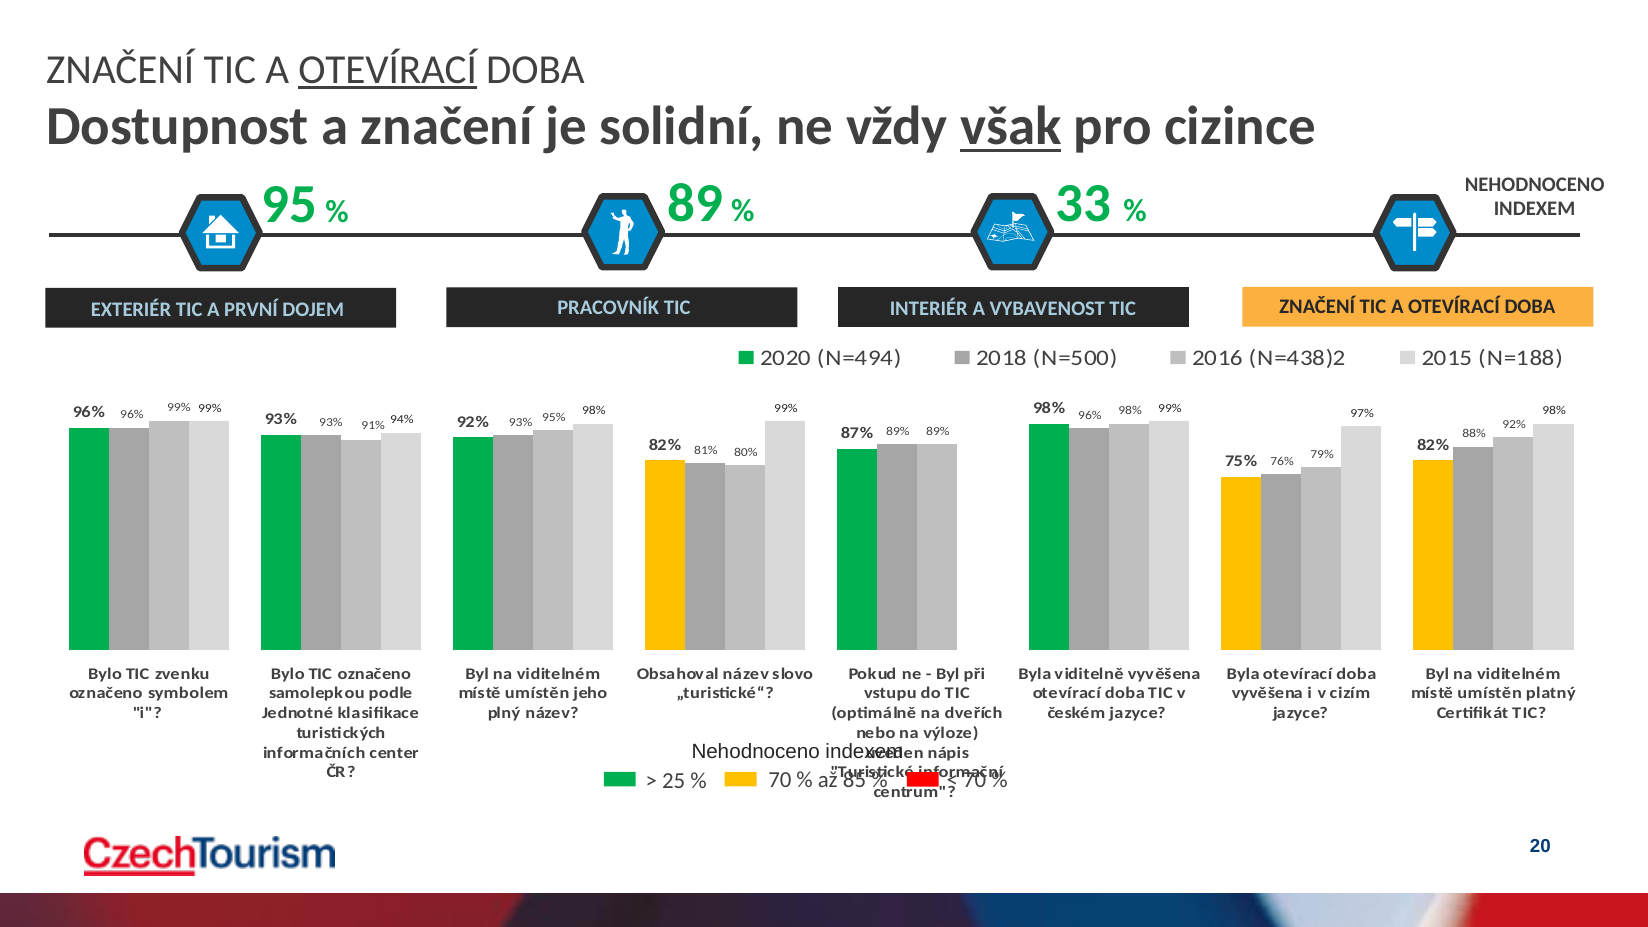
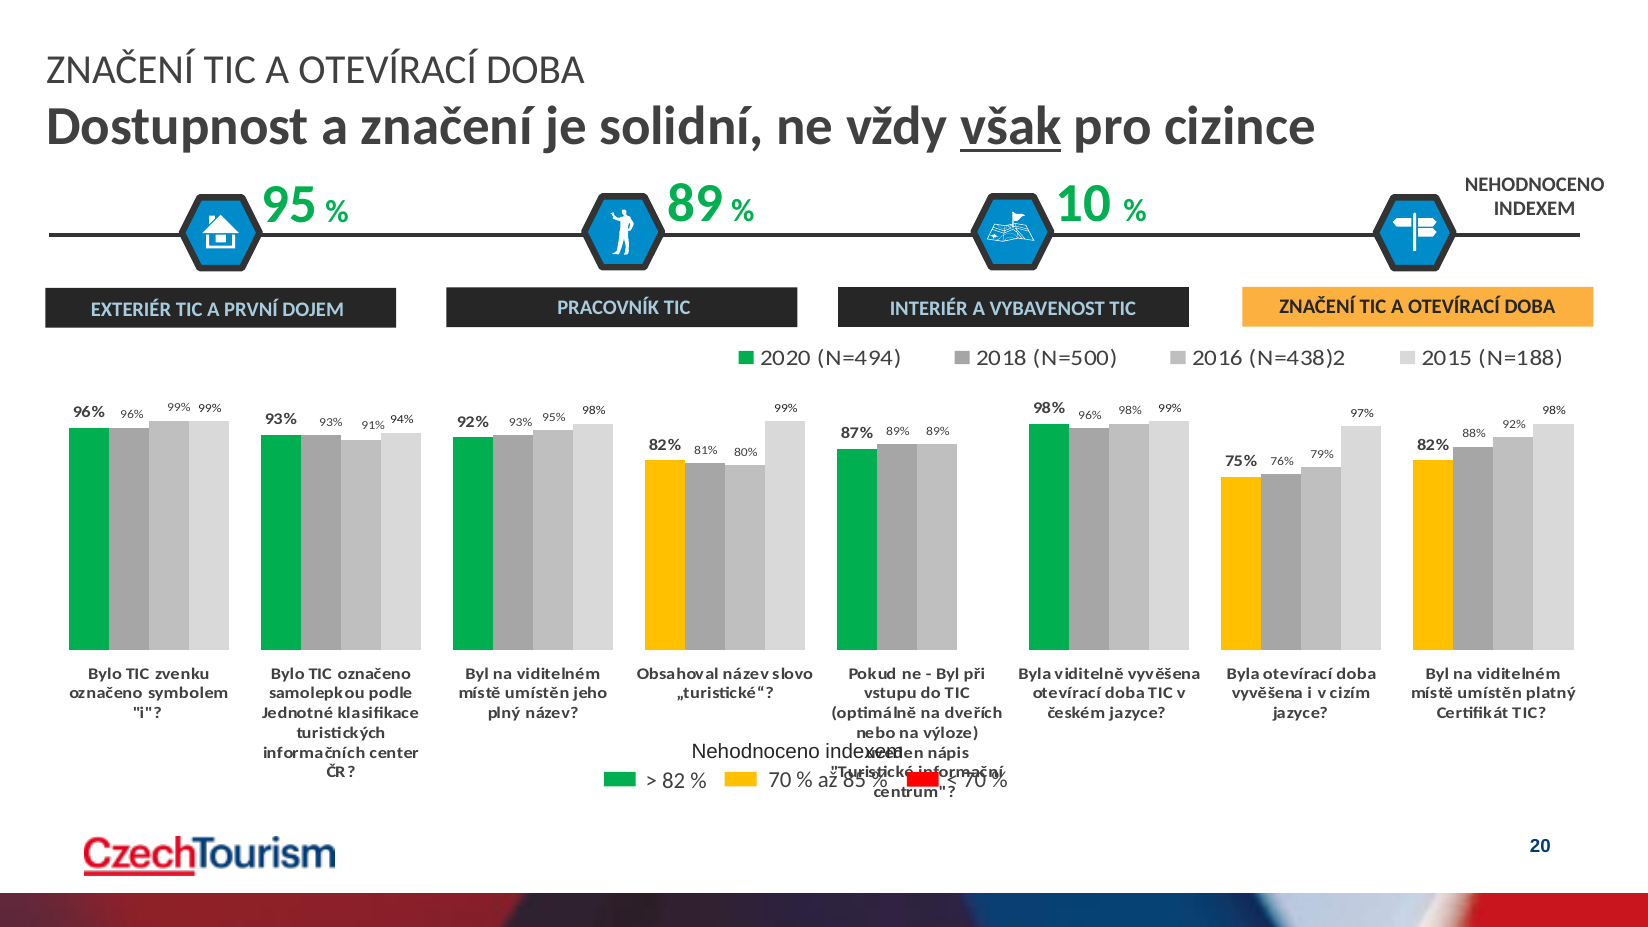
OTEVÍRACÍ at (388, 70) underline: present -> none
33: 33 -> 10
25: 25 -> 82
